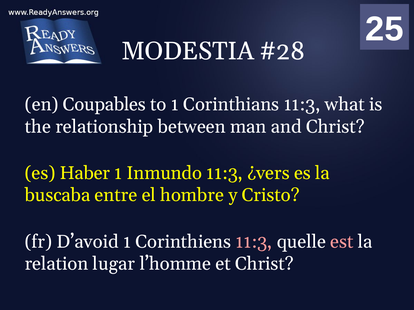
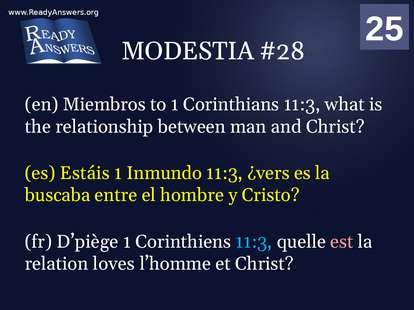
Coupables: Coupables -> Miembros
Haber: Haber -> Estáis
D’avoid: D’avoid -> D’piège
11:3 at (254, 242) colour: pink -> light blue
lugar: lugar -> loves
